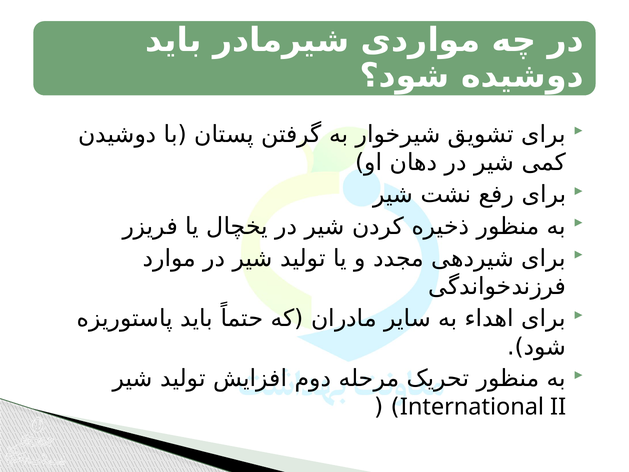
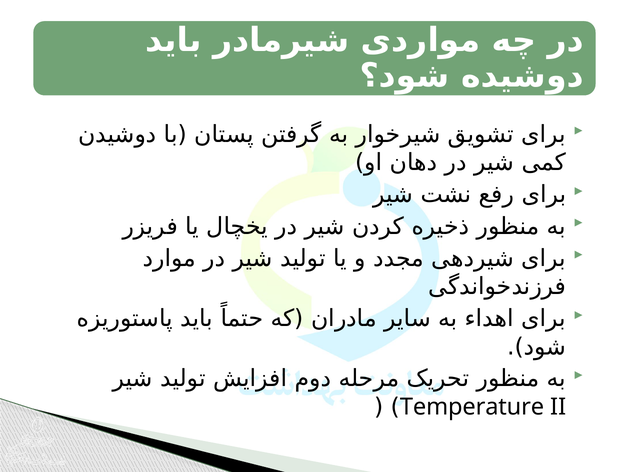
International: International -> Temperature
